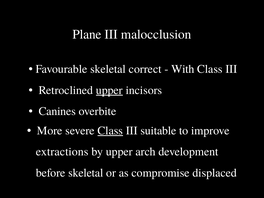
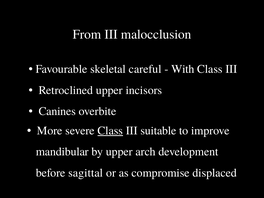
Plane: Plane -> From
correct: correct -> careful
upper at (109, 90) underline: present -> none
extractions: extractions -> mandibular
before skeletal: skeletal -> sagittal
